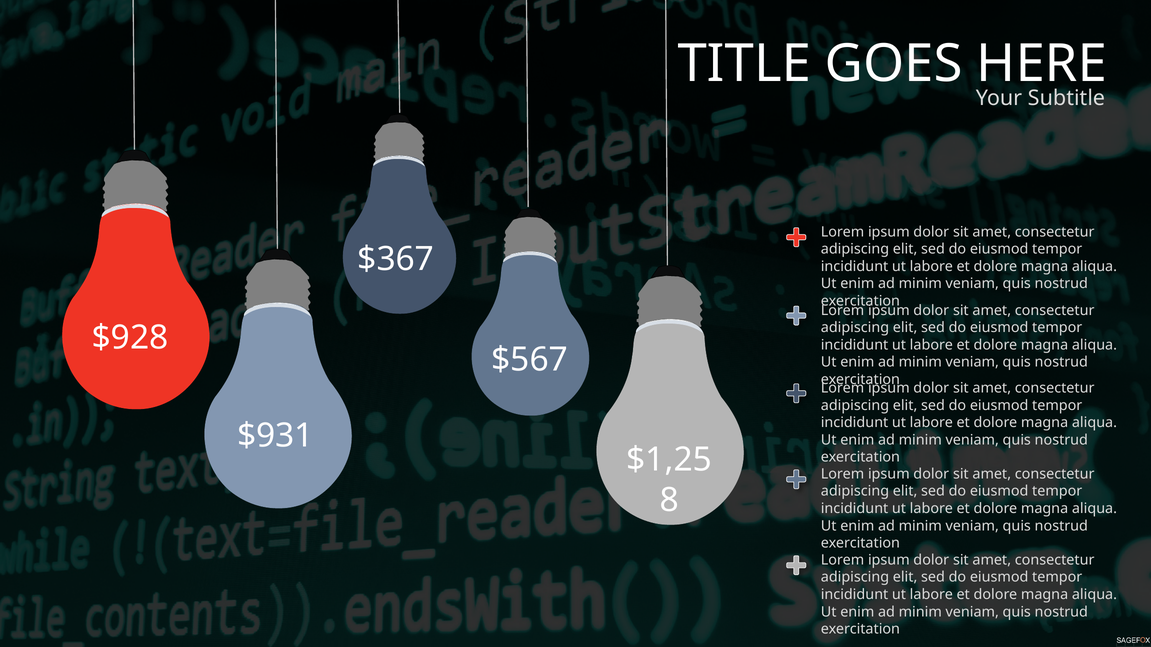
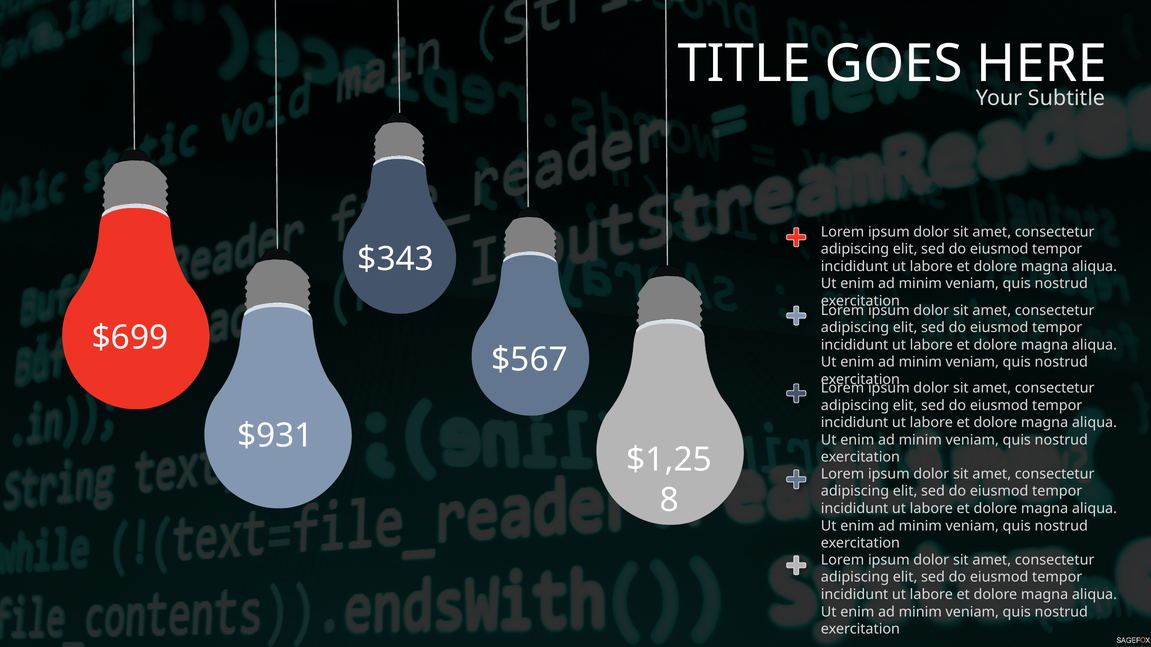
$367: $367 -> $343
$928: $928 -> $699
